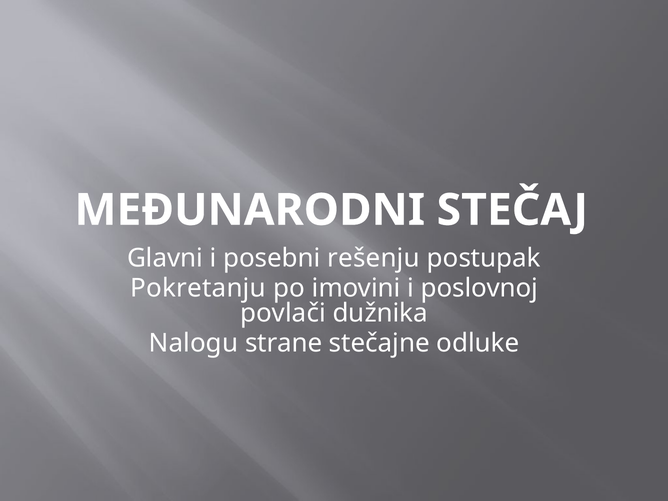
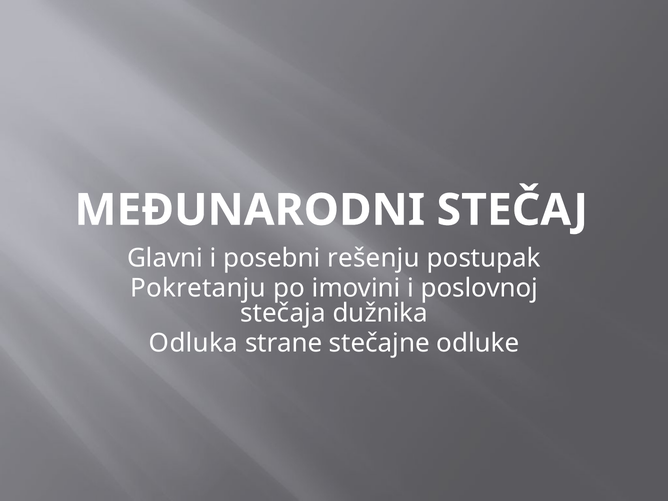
povlači: povlači -> stečaja
Nalogu: Nalogu -> Odluka
